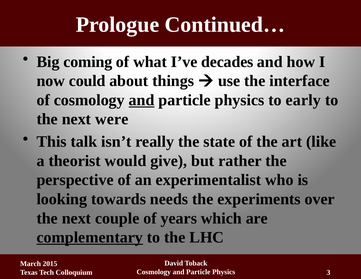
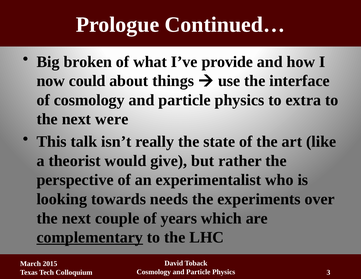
coming: coming -> broken
decades: decades -> provide
and at (142, 100) underline: present -> none
early: early -> extra
